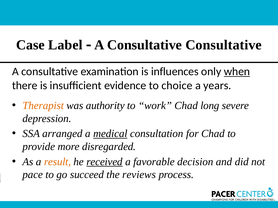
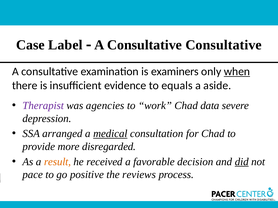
influences: influences -> examiners
choice: choice -> equals
years: years -> aside
Therapist colour: orange -> purple
authority: authority -> agencies
long: long -> data
received underline: present -> none
did underline: none -> present
succeed: succeed -> positive
